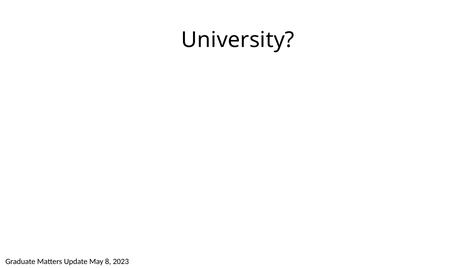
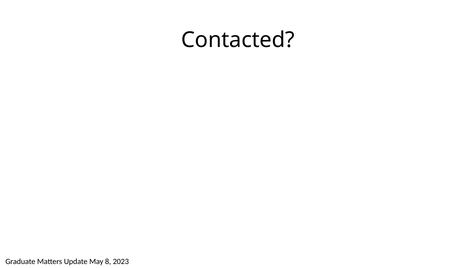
University: University -> Contacted
